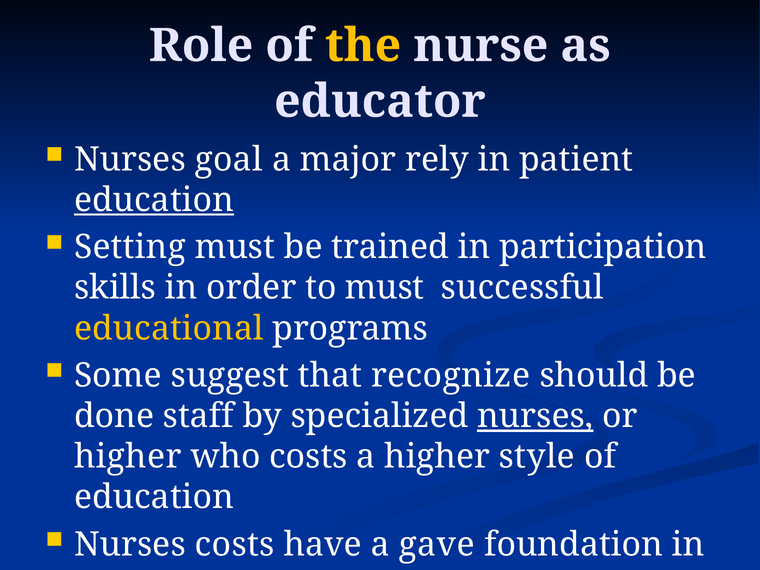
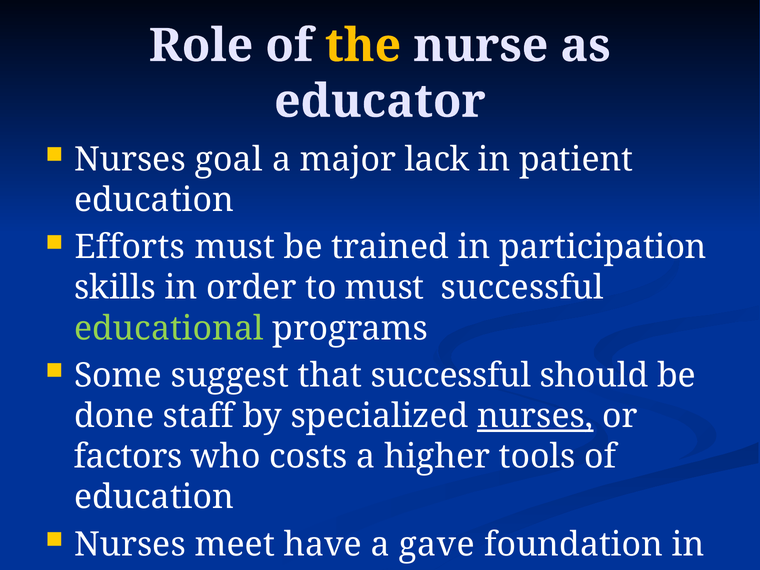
rely: rely -> lack
education at (154, 200) underline: present -> none
Setting: Setting -> Efforts
educational colour: yellow -> light green
that recognize: recognize -> successful
higher at (128, 457): higher -> factors
style: style -> tools
Nurses costs: costs -> meet
